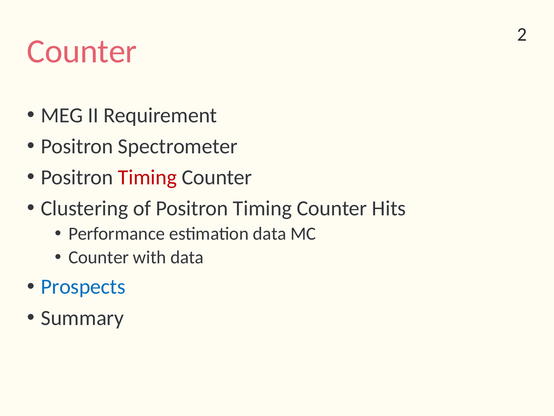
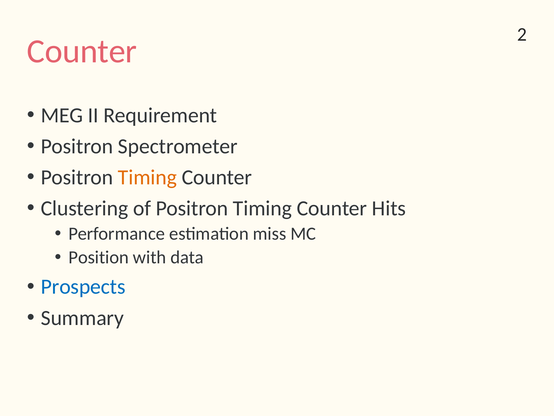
Timing at (147, 177) colour: red -> orange
estimation data: data -> miss
Counter at (99, 257): Counter -> Position
